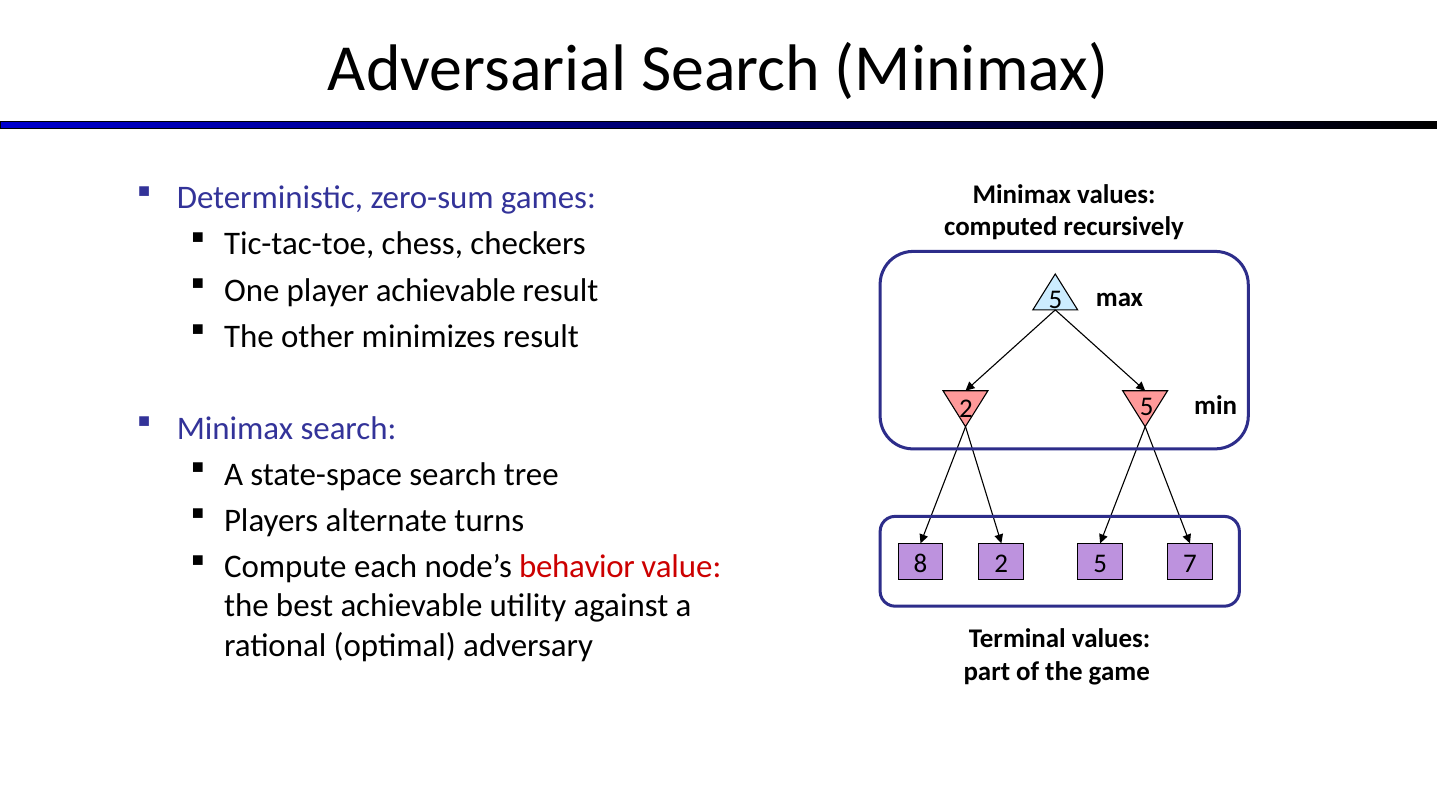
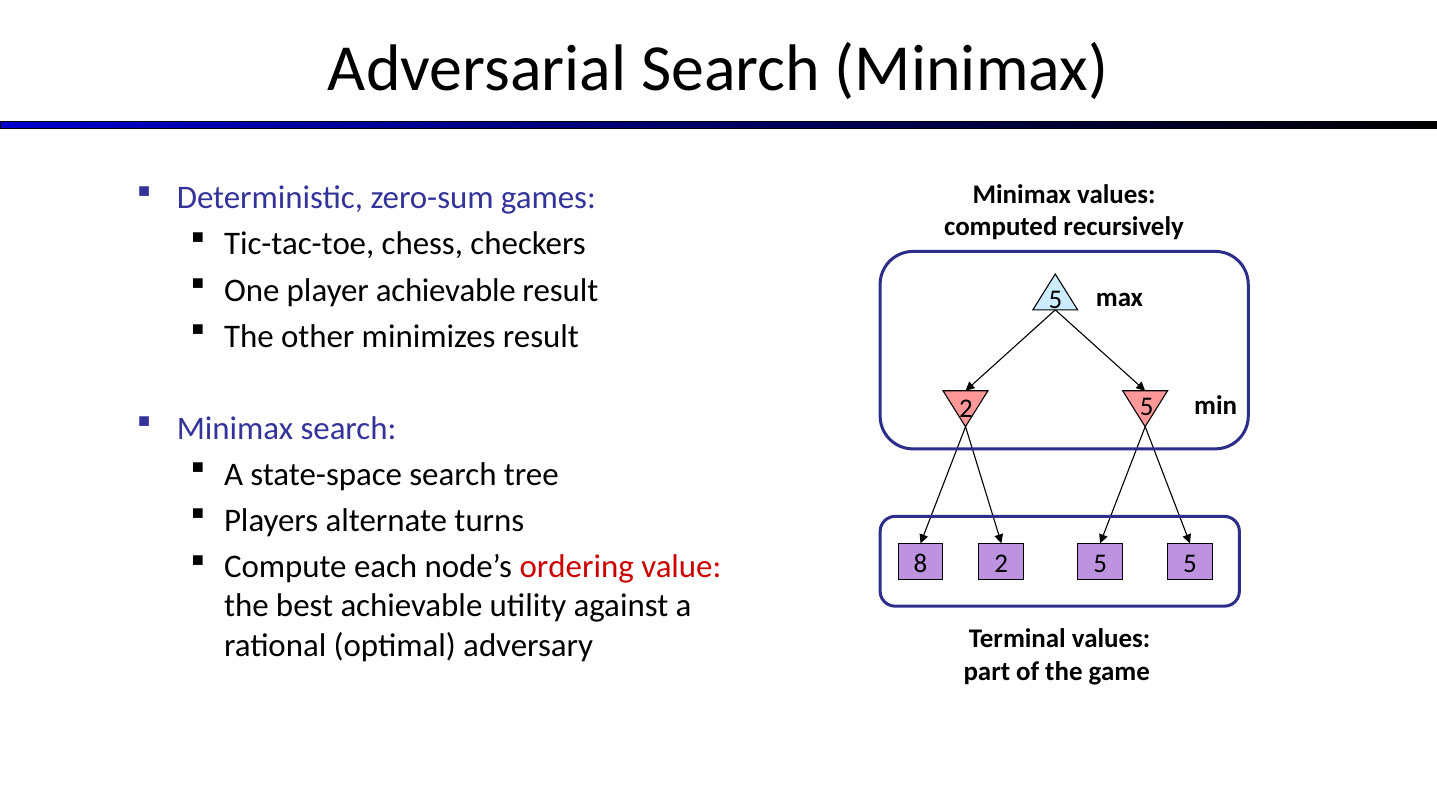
behavior: behavior -> ordering
8 2 5 7: 7 -> 5
